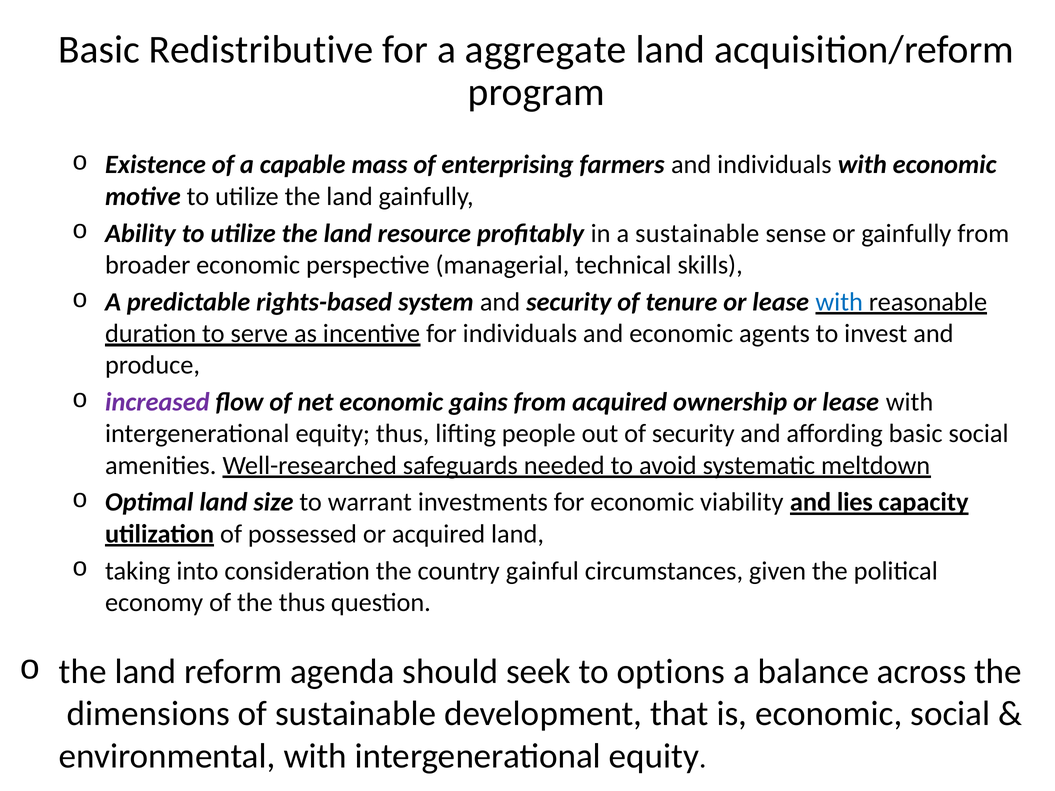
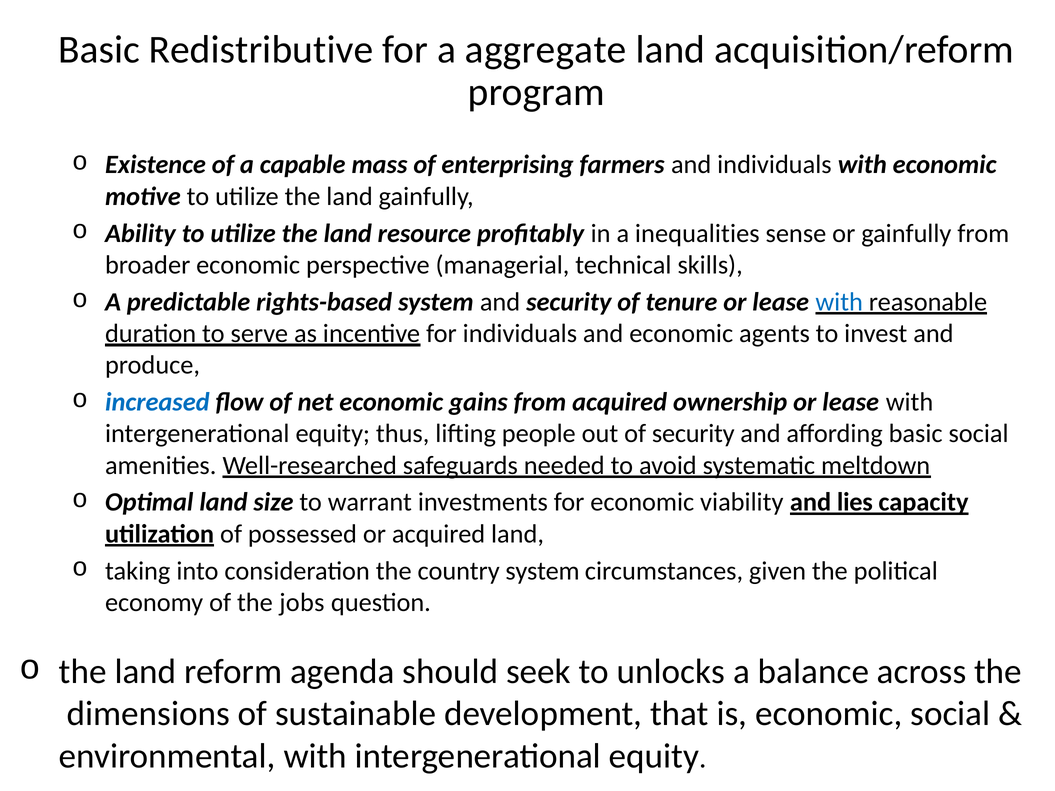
a sustainable: sustainable -> inequalities
increased colour: purple -> blue
country gainful: gainful -> system
the thus: thus -> jobs
options: options -> unlocks
